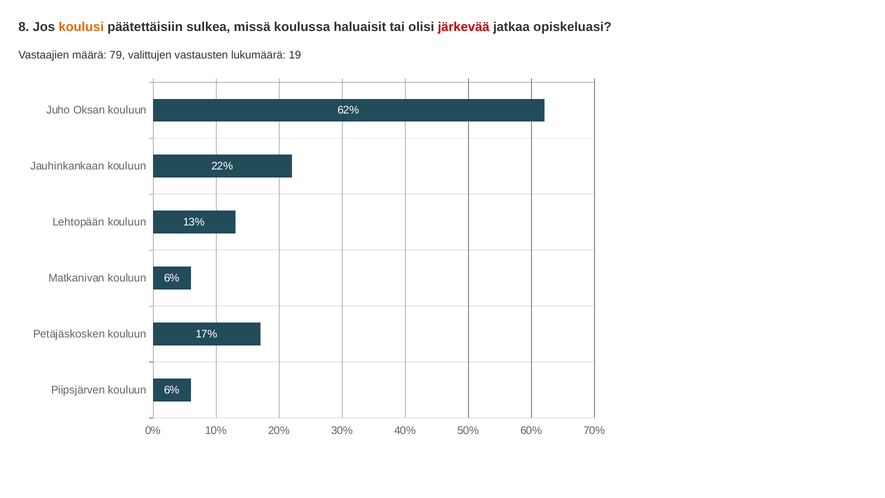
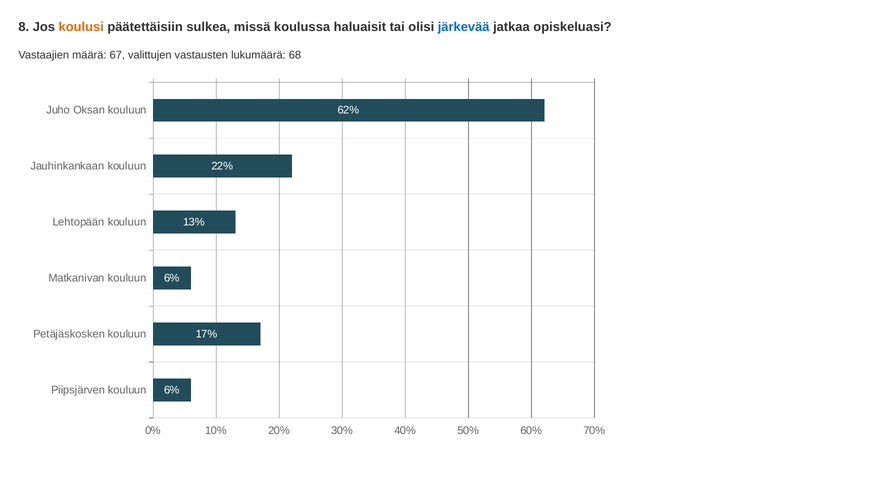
järkevää colour: red -> blue
79: 79 -> 67
19: 19 -> 68
